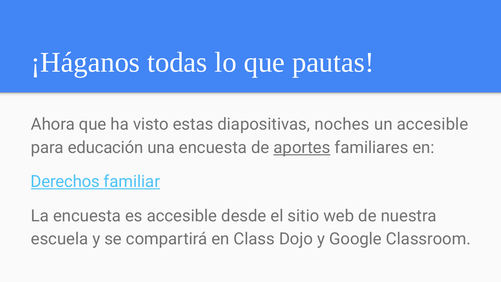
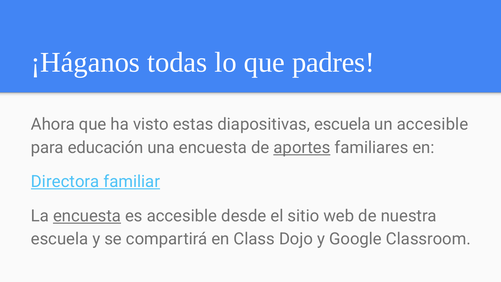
pautas: pautas -> padres
diapositivas noches: noches -> escuela
Derechos: Derechos -> Directora
encuesta at (87, 216) underline: none -> present
